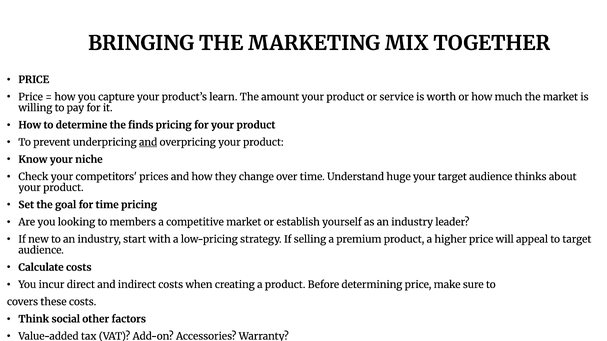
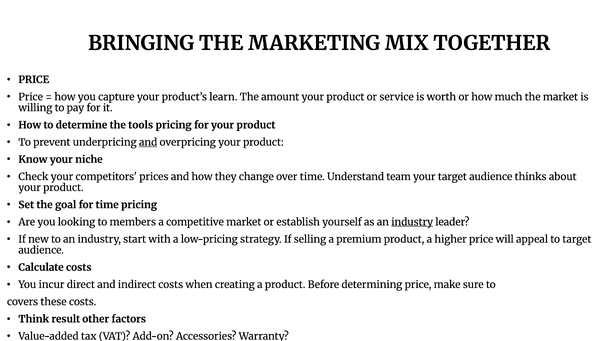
finds: finds -> tools
huge: huge -> team
industry at (412, 222) underline: none -> present
social: social -> result
